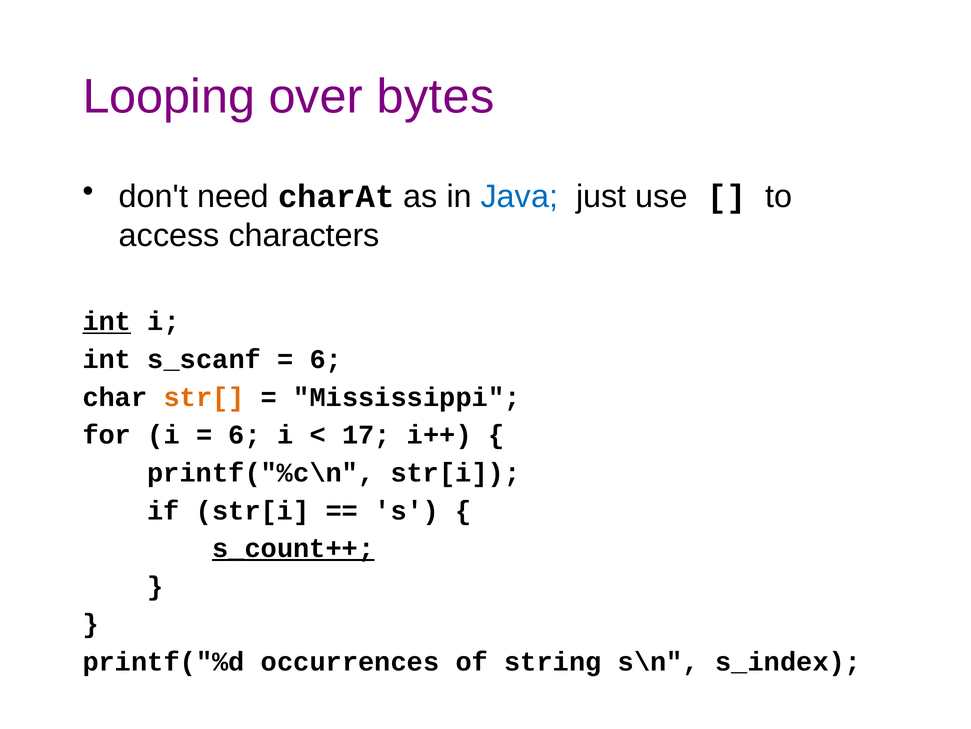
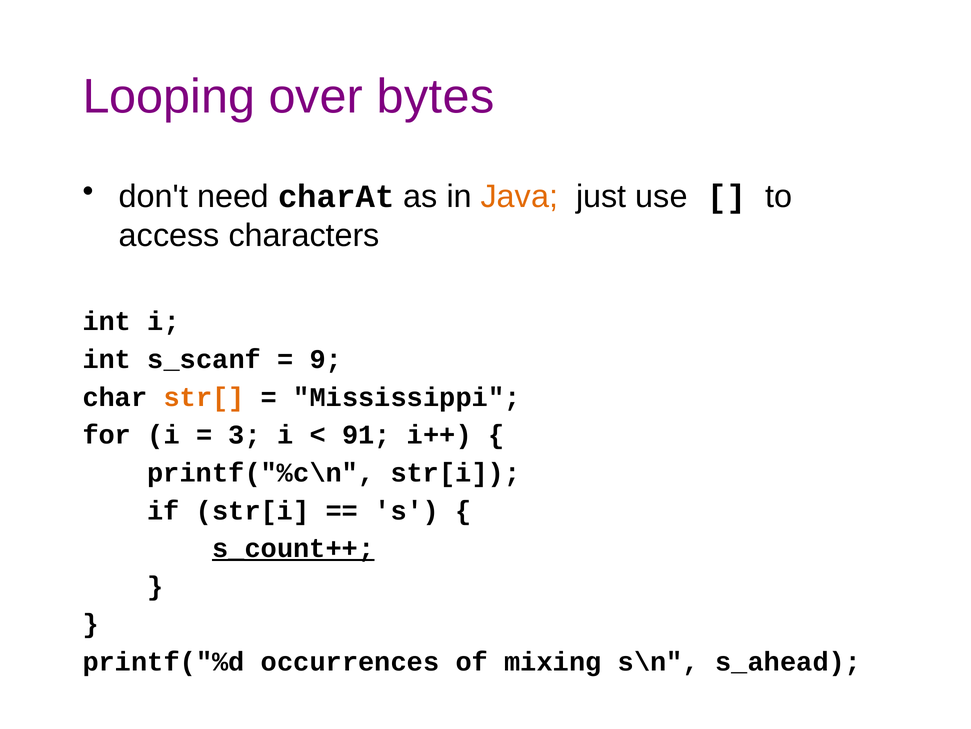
Java colour: blue -> orange
int at (107, 321) underline: present -> none
6 at (326, 359): 6 -> 9
6 at (245, 435): 6 -> 3
17: 17 -> 91
string: string -> mixing
s_index: s_index -> s_ahead
